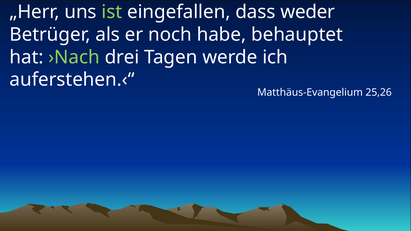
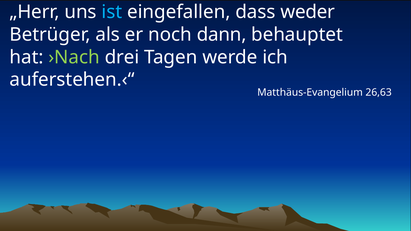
ist colour: light green -> light blue
habe: habe -> dann
25,26: 25,26 -> 26,63
